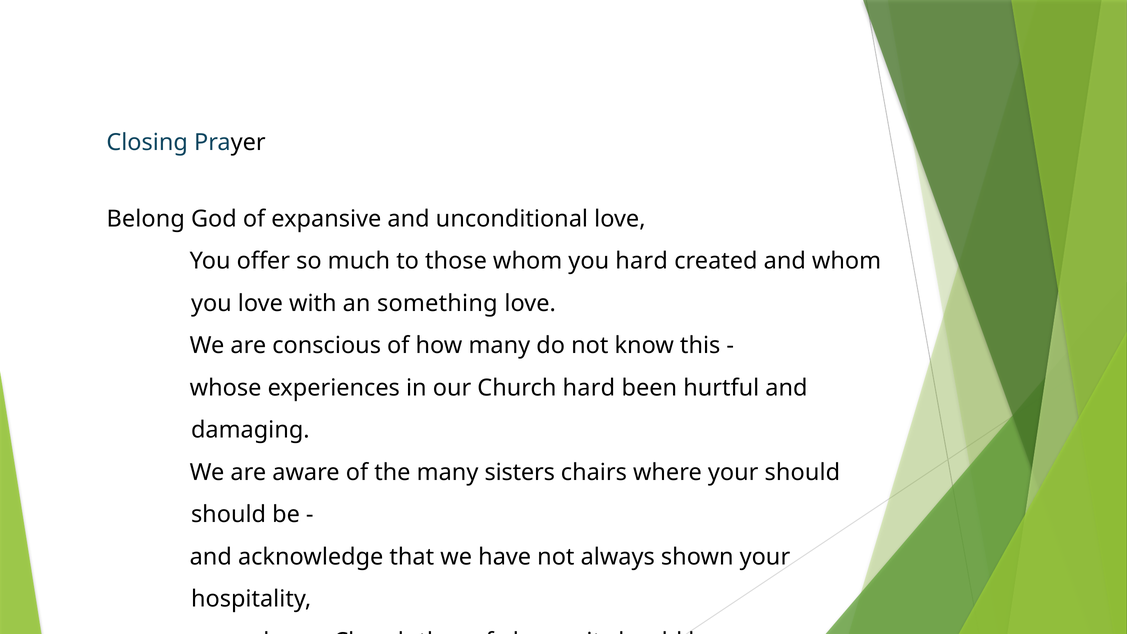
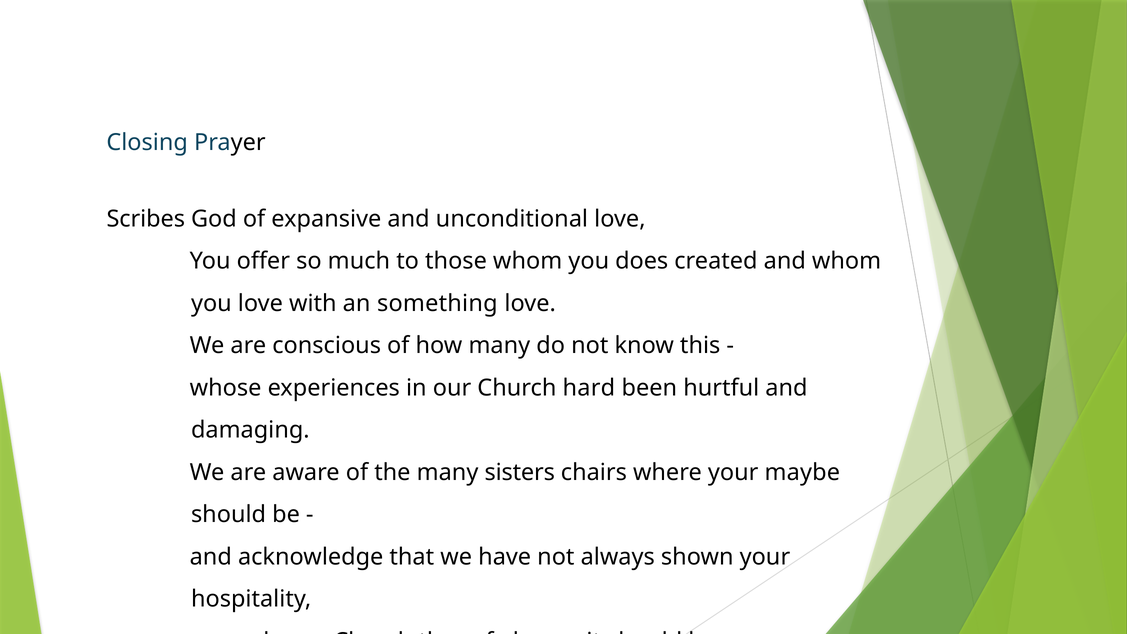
Belong: Belong -> Scribes
you hard: hard -> does
your should: should -> maybe
